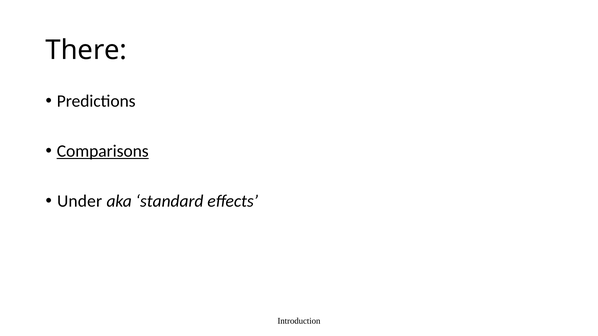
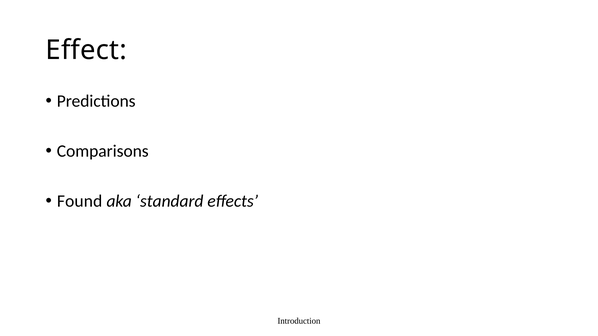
There: There -> Effect
Comparisons underline: present -> none
Under: Under -> Found
